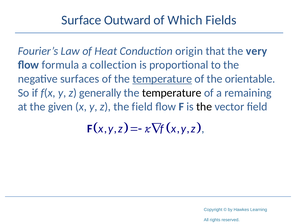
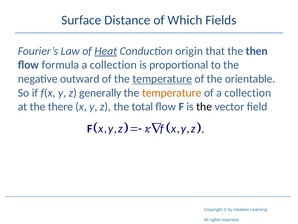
Outward: Outward -> Distance
Heat underline: none -> present
very: very -> then
surfaces: surfaces -> outward
temperature at (172, 93) colour: black -> orange
of a remaining: remaining -> collection
given: given -> there
the field: field -> total
